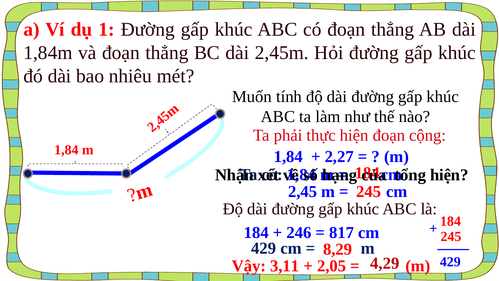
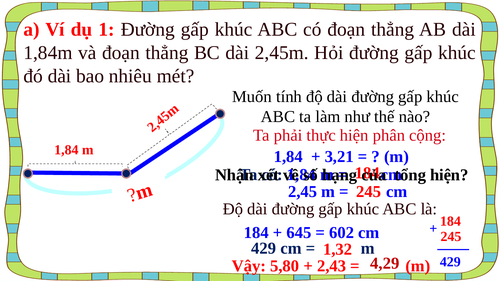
hiện đoạn: đoạn -> phân
2,27: 2,27 -> 3,21
246: 246 -> 645
817: 817 -> 602
8,29: 8,29 -> 1,32
3,11: 3,11 -> 5,80
2,05: 2,05 -> 2,43
